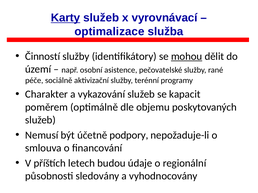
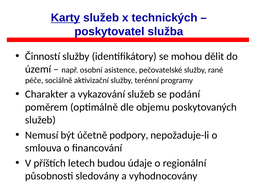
vyrovnávací: vyrovnávací -> technických
optimalizace: optimalizace -> poskytovatel
mohou underline: present -> none
kapacit: kapacit -> podání
